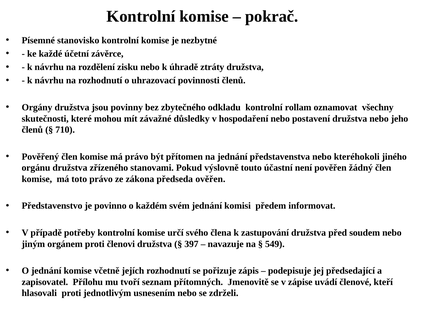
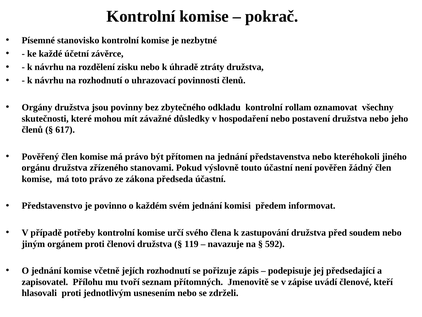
710: 710 -> 617
předseda ověřen: ověřen -> účastní
397: 397 -> 119
549: 549 -> 592
